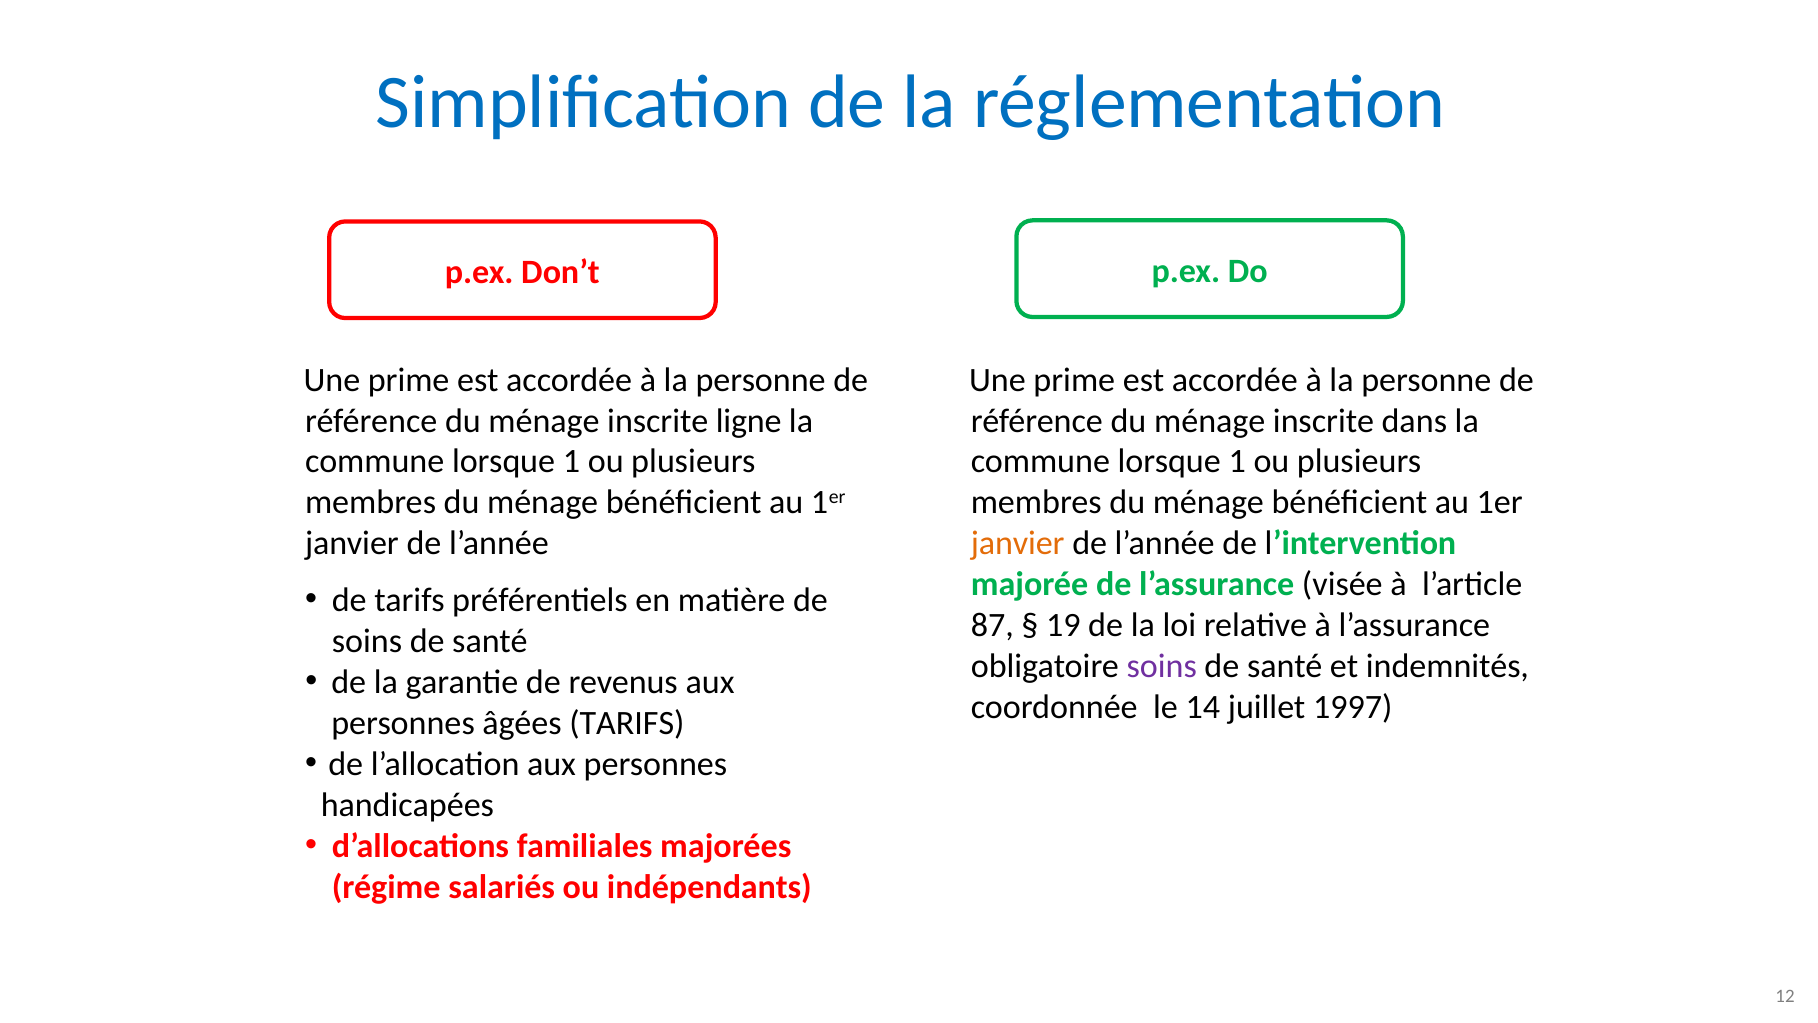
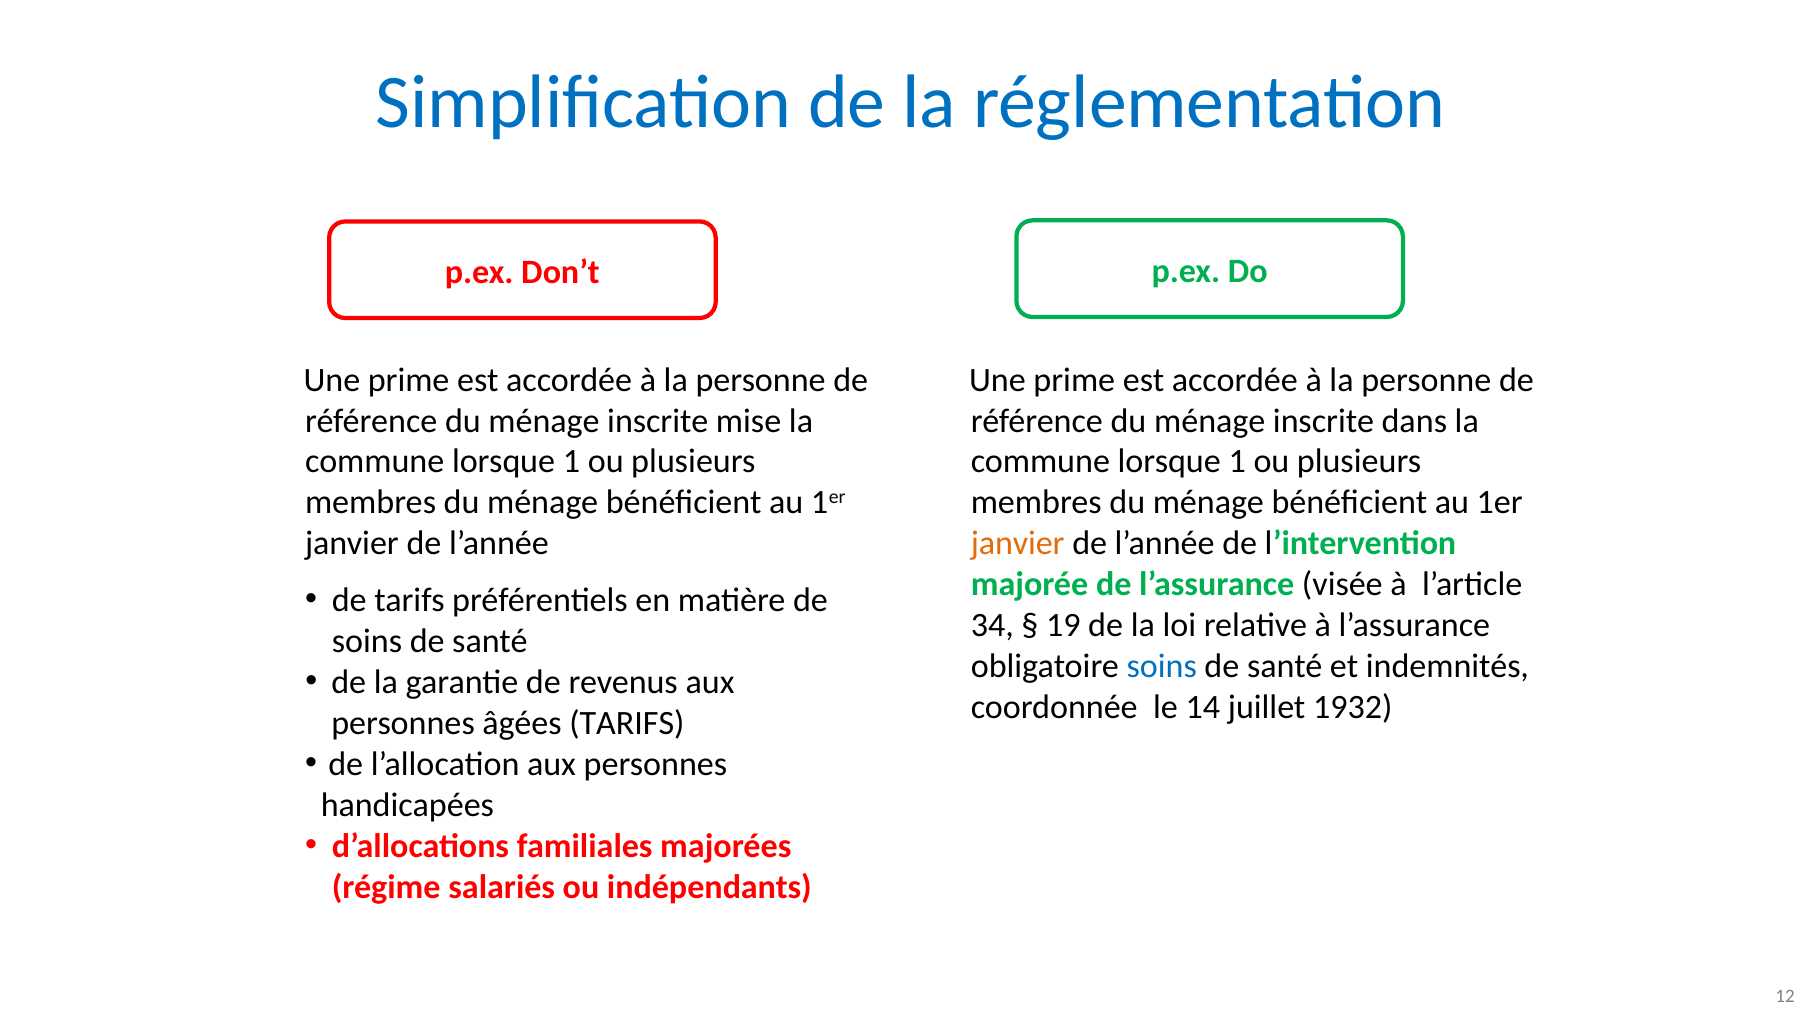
ligne: ligne -> mise
87: 87 -> 34
soins at (1162, 666) colour: purple -> blue
1997: 1997 -> 1932
